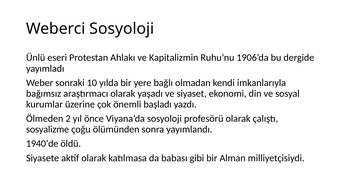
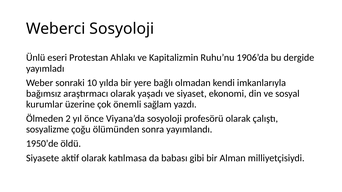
başladı: başladı -> sağlam
1940’de: 1940’de -> 1950’de
